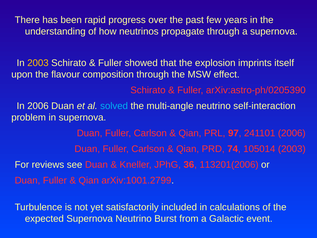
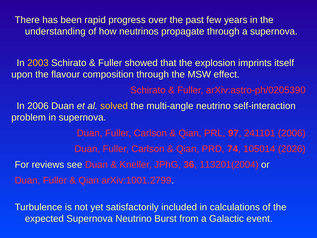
solved colour: light blue -> yellow
105014 2003: 2003 -> 2026
113201(2006: 113201(2006 -> 113201(2004
